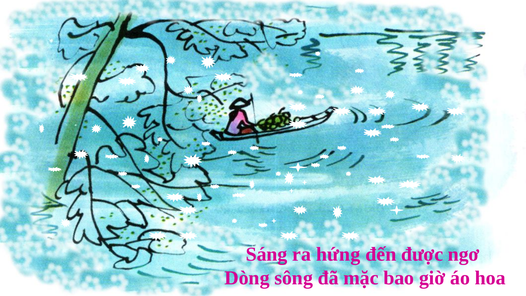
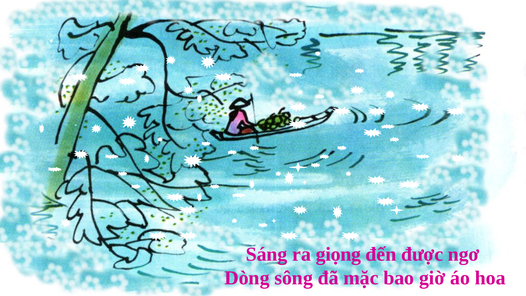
hứng: hứng -> giọng
